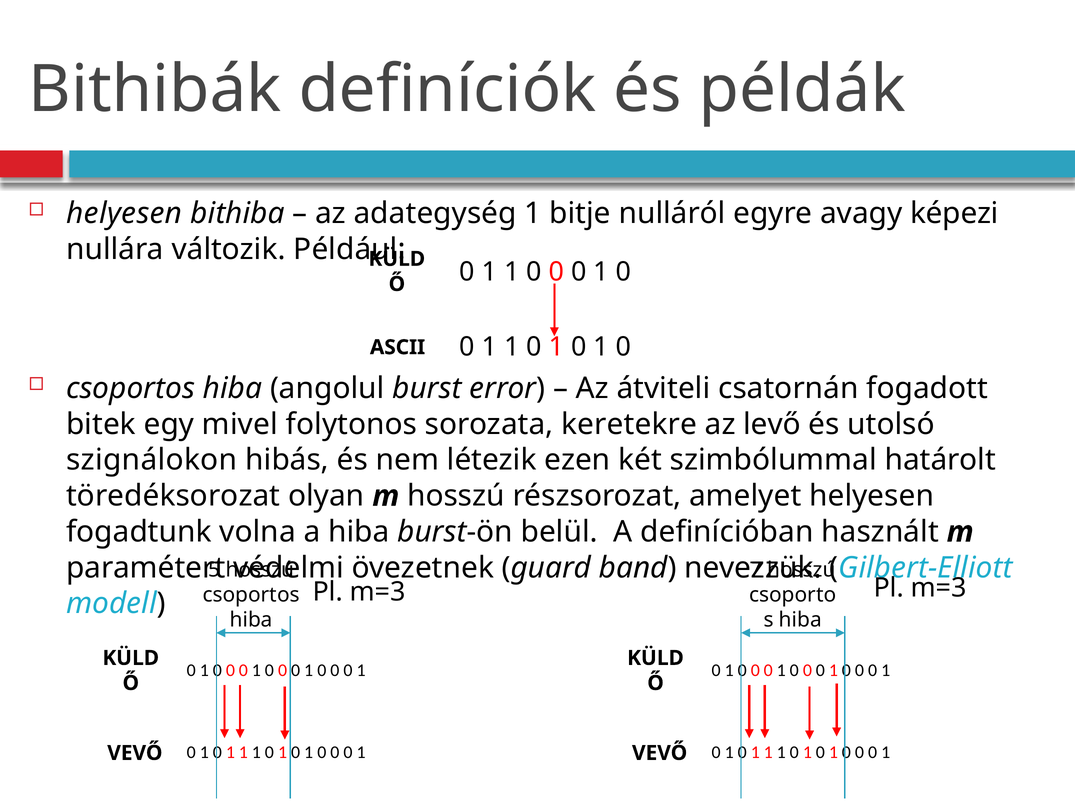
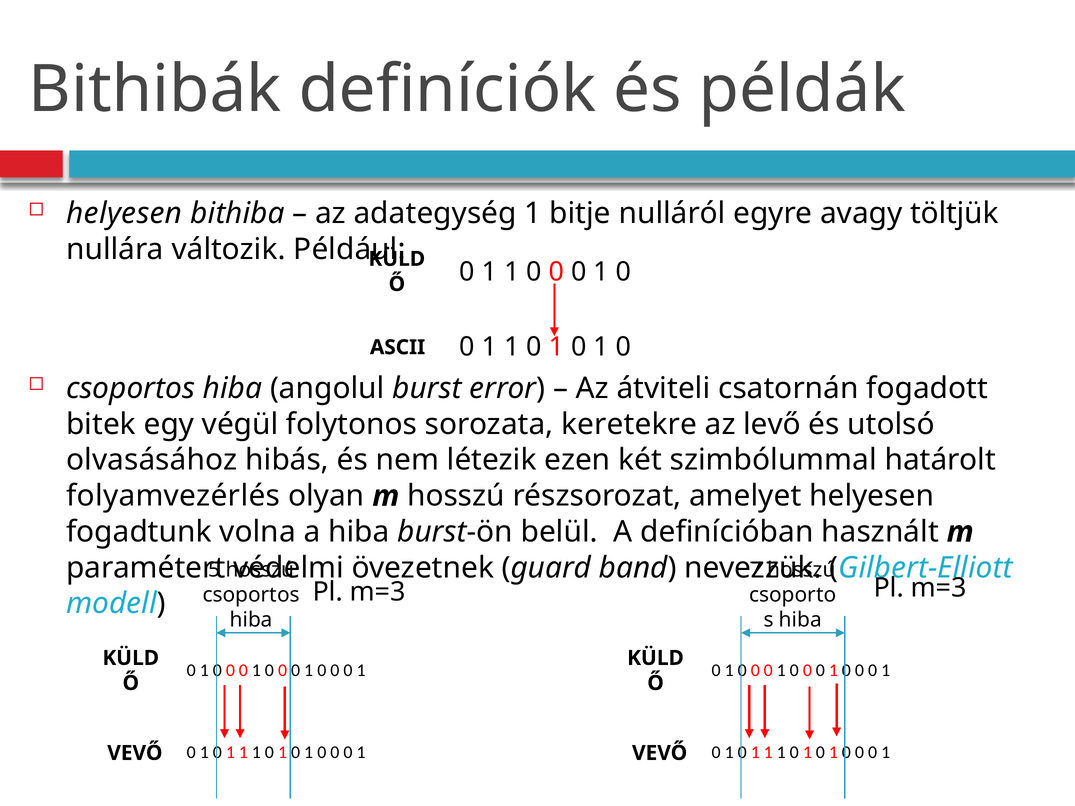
képezi: képezi -> töltjük
mivel: mivel -> végül
szignálokon: szignálokon -> olvasásához
töredéksorozat: töredéksorozat -> folyamvezérlés
